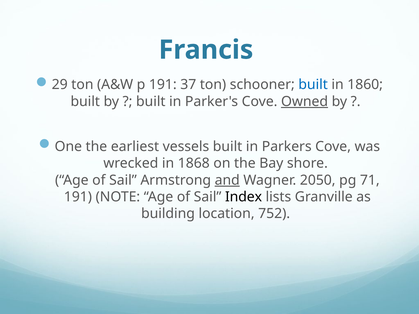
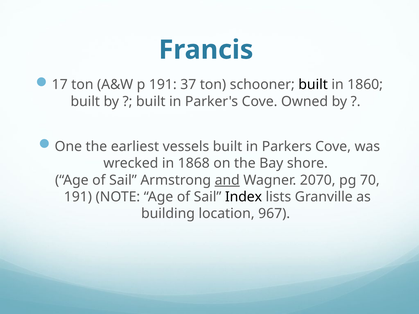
29: 29 -> 17
built at (313, 85) colour: blue -> black
Owned underline: present -> none
2050: 2050 -> 2070
71: 71 -> 70
752: 752 -> 967
